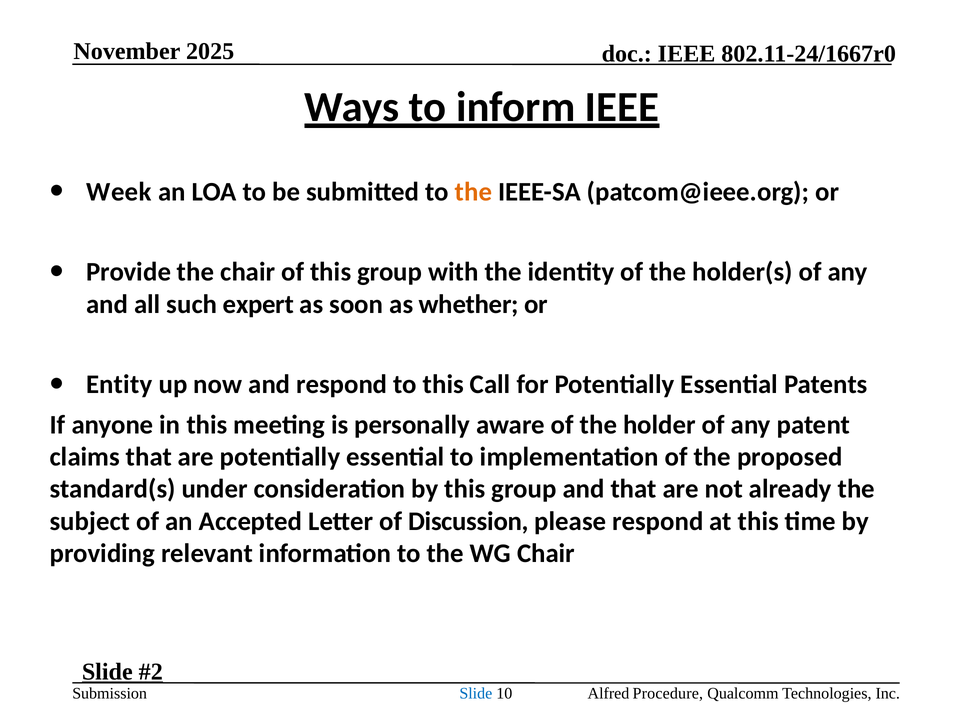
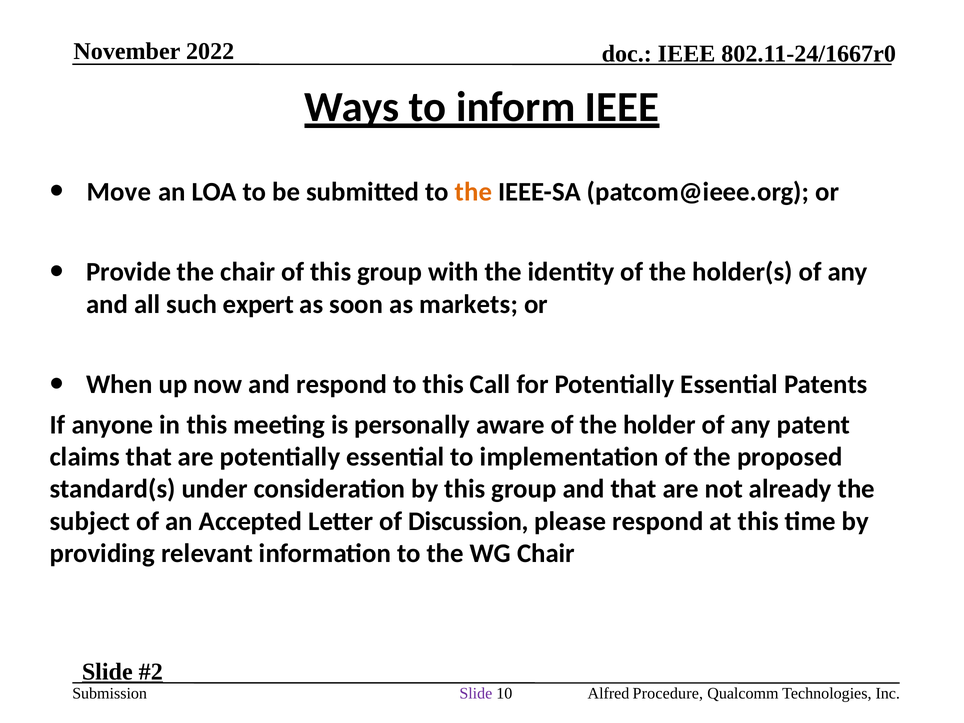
2025: 2025 -> 2022
Week: Week -> Move
whether: whether -> markets
Entity: Entity -> When
Slide at (476, 693) colour: blue -> purple
